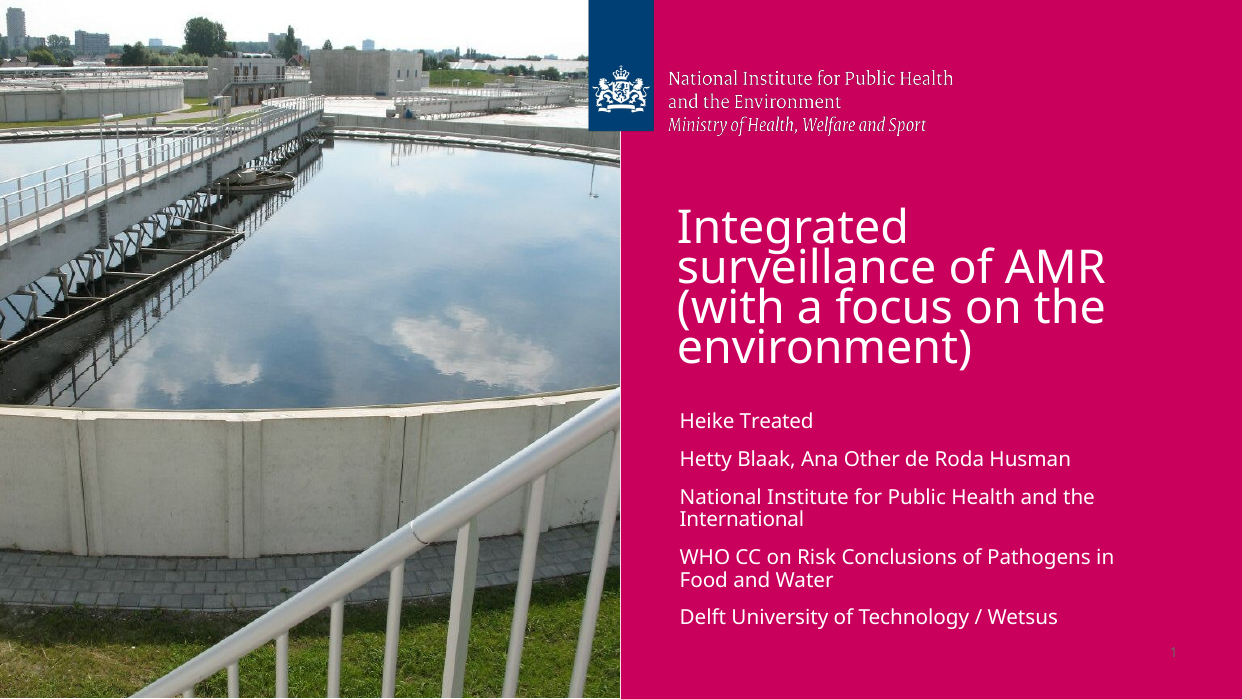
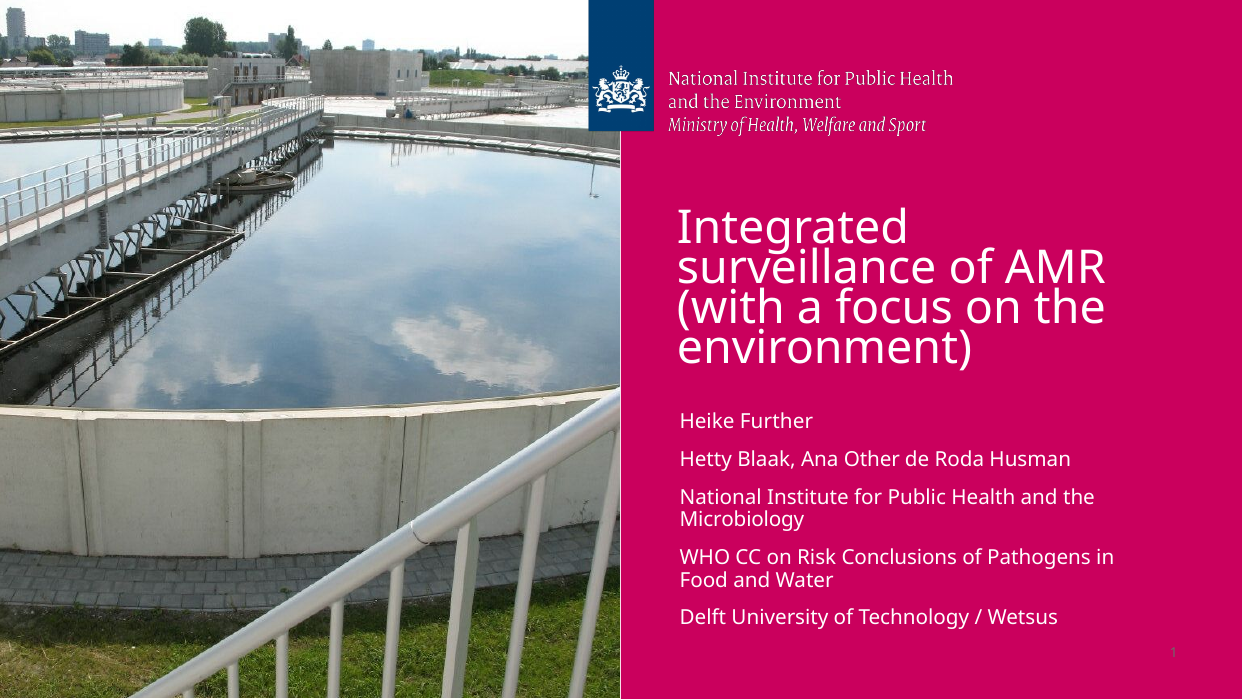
Treated: Treated -> Further
International: International -> Microbiology
